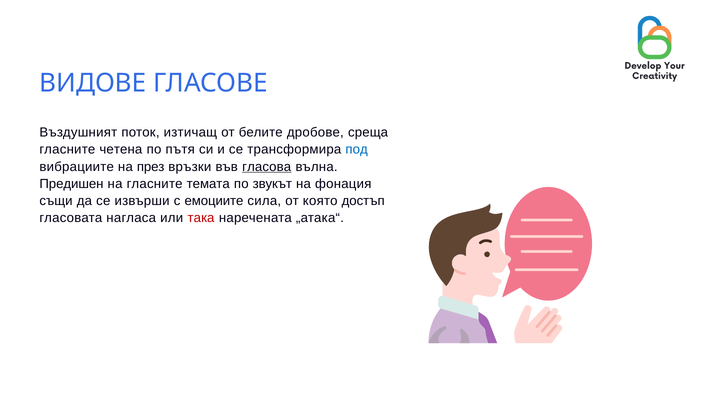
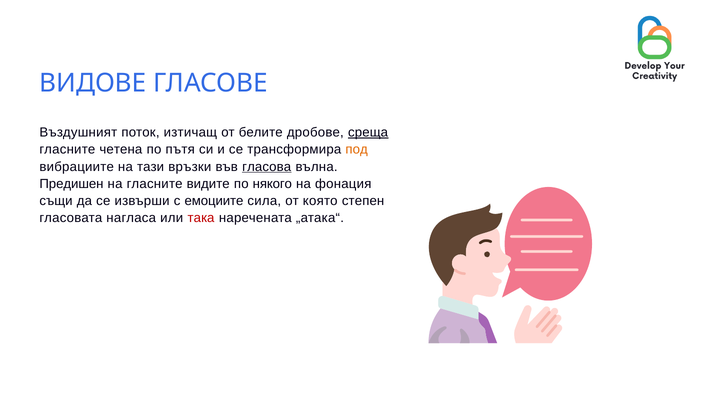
среща underline: none -> present
под colour: blue -> orange
през: през -> тази
темата: темата -> видите
звукът: звукът -> някого
достъп: достъп -> степен
